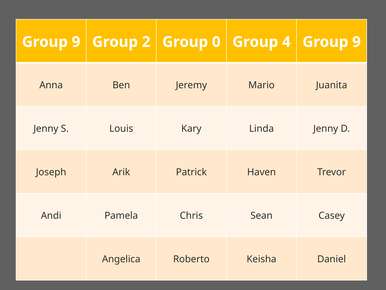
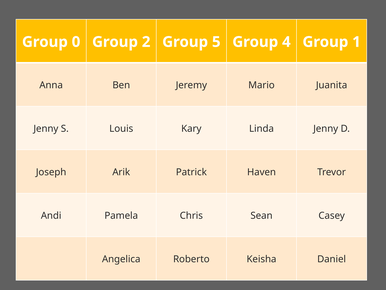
9 at (76, 42): 9 -> 0
0: 0 -> 5
4 Group 9: 9 -> 1
